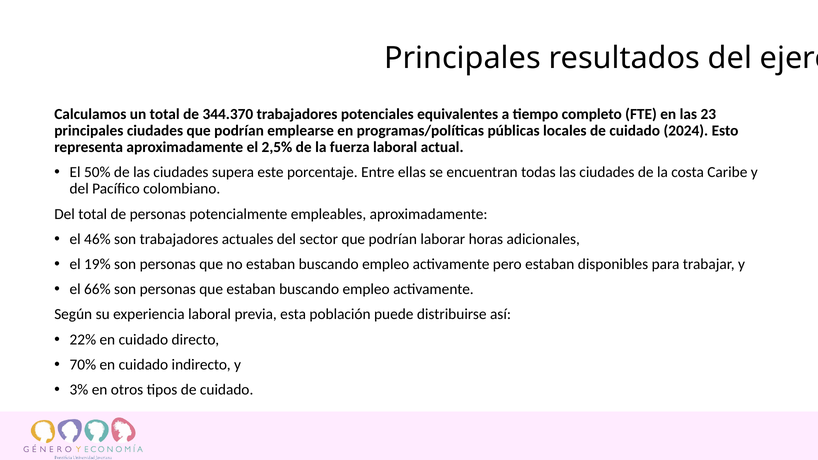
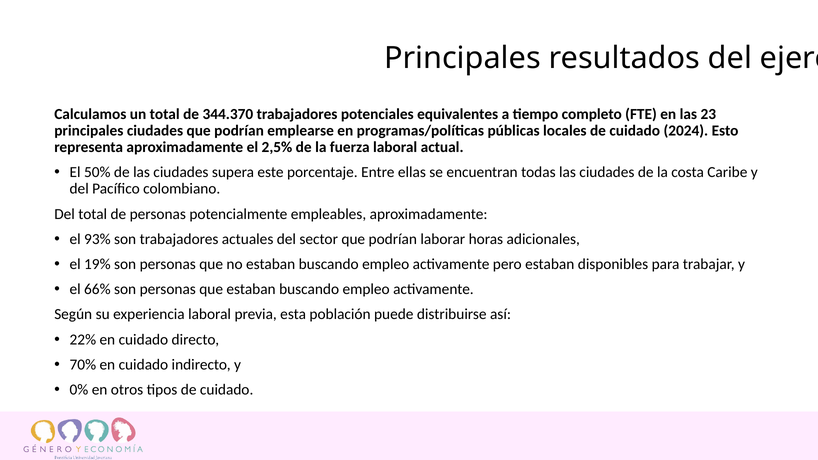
46%: 46% -> 93%
3%: 3% -> 0%
